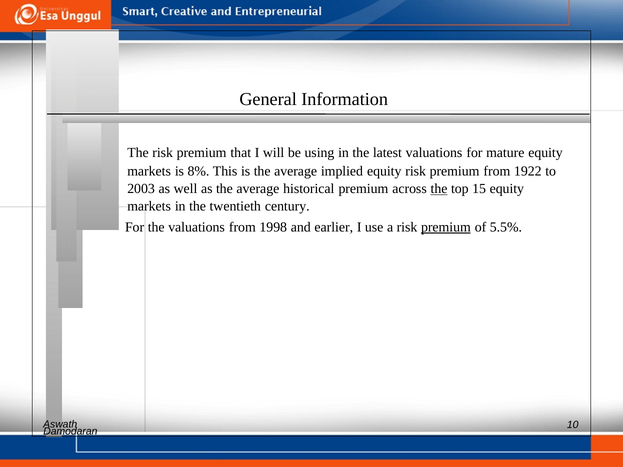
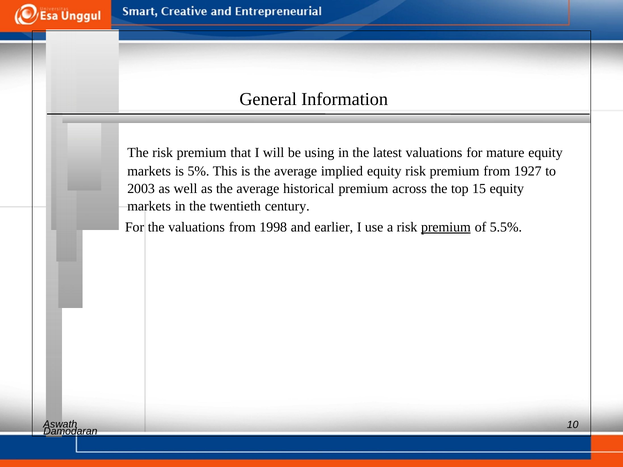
8%: 8% -> 5%
1922: 1922 -> 1927
the at (439, 189) underline: present -> none
